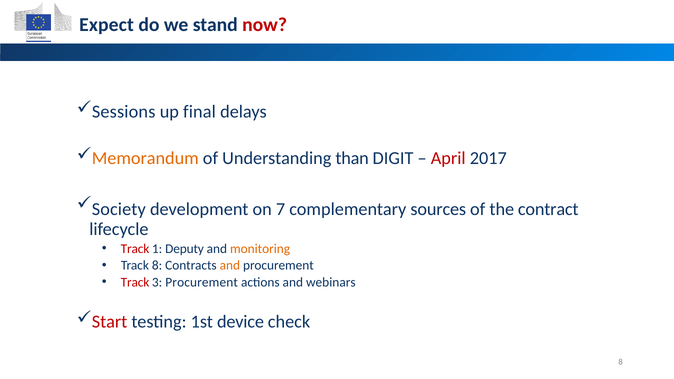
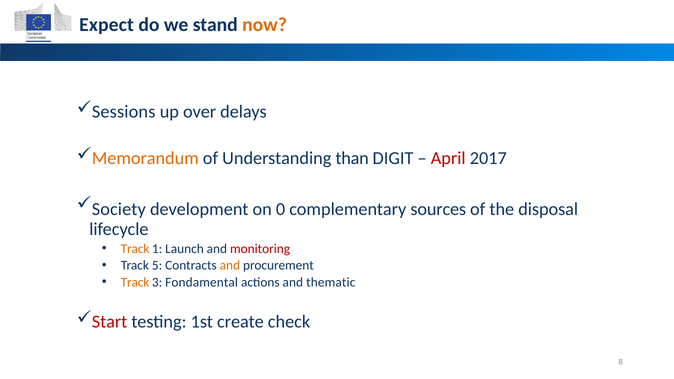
now colour: red -> orange
final: final -> over
7: 7 -> 0
contract: contract -> disposal
Track at (135, 249) colour: red -> orange
Deputy: Deputy -> Launch
monitoring colour: orange -> red
Track 8: 8 -> 5
Track at (135, 282) colour: red -> orange
3 Procurement: Procurement -> Fondamental
webinars: webinars -> thematic
device: device -> create
